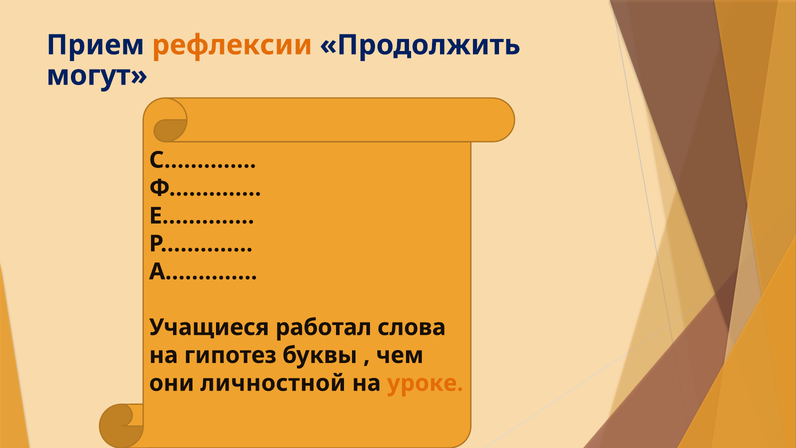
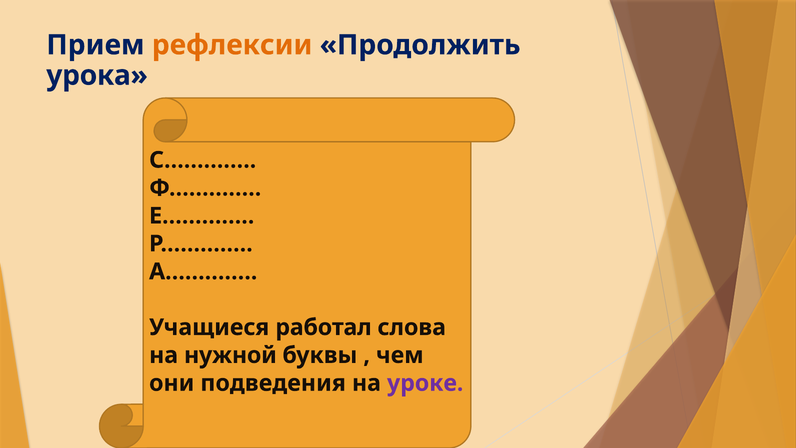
могут: могут -> урока
гипотез: гипотез -> нужной
личностной: личностной -> подведения
уроке colour: orange -> purple
